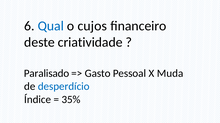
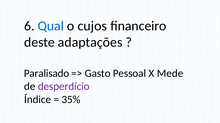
criatividade: criatividade -> adaptações
Muda: Muda -> Mede
desperdício colour: blue -> purple
